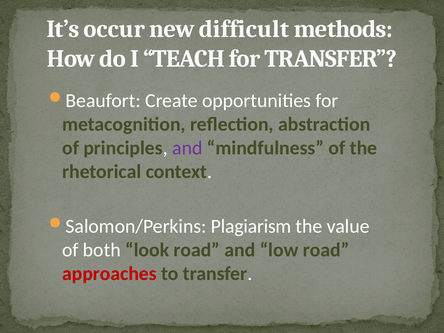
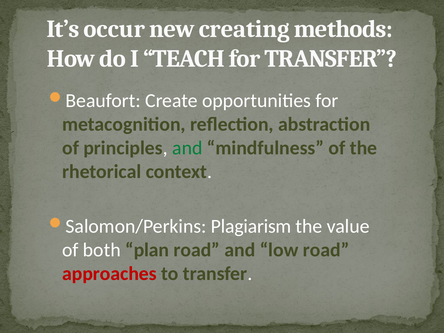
difficult: difficult -> creating
and at (187, 148) colour: purple -> green
look: look -> plan
